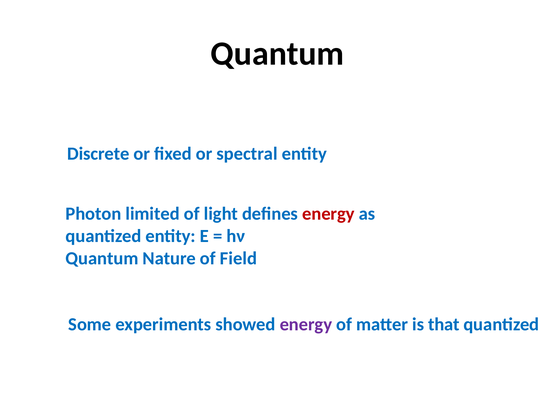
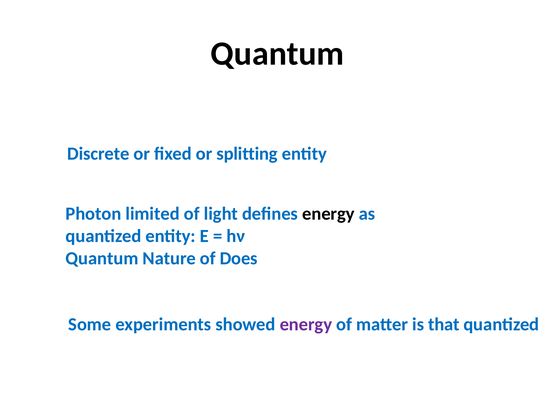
spectral: spectral -> splitting
energy at (328, 214) colour: red -> black
Field: Field -> Does
